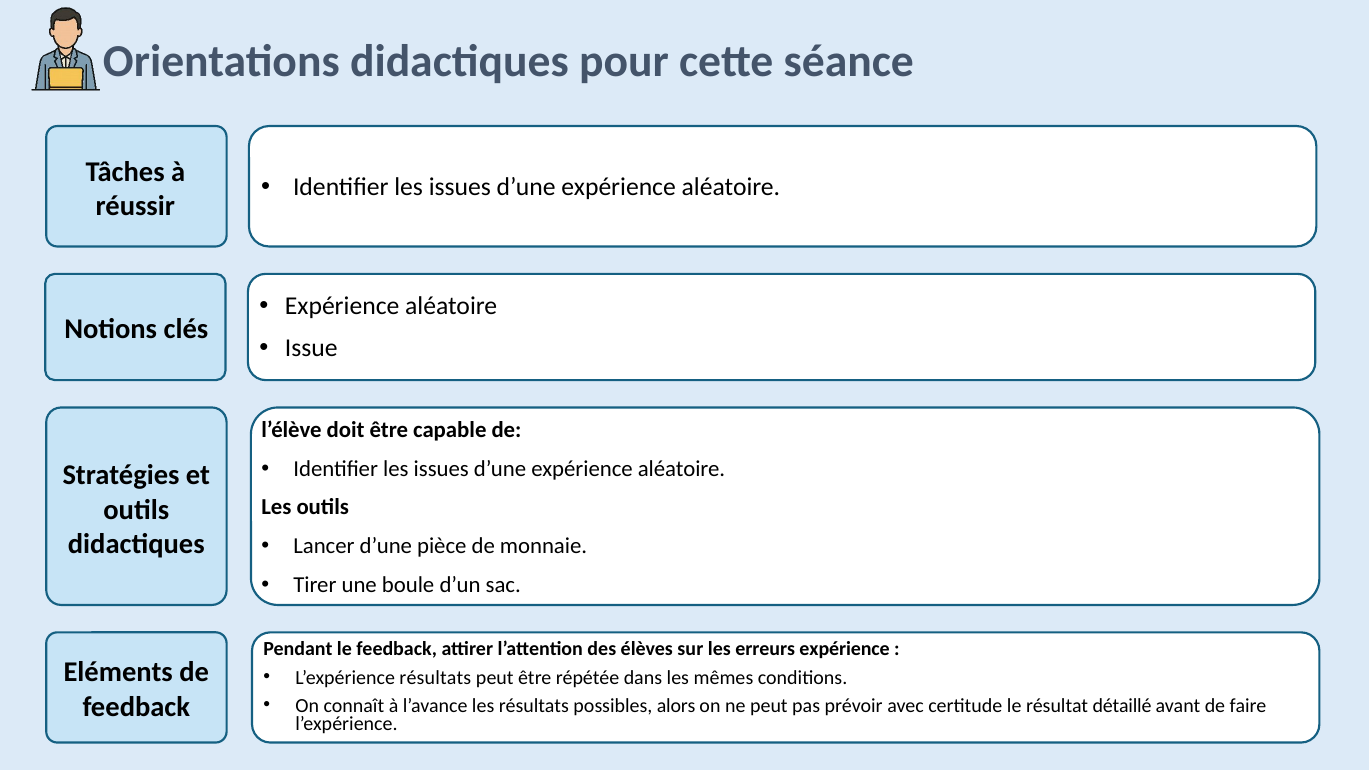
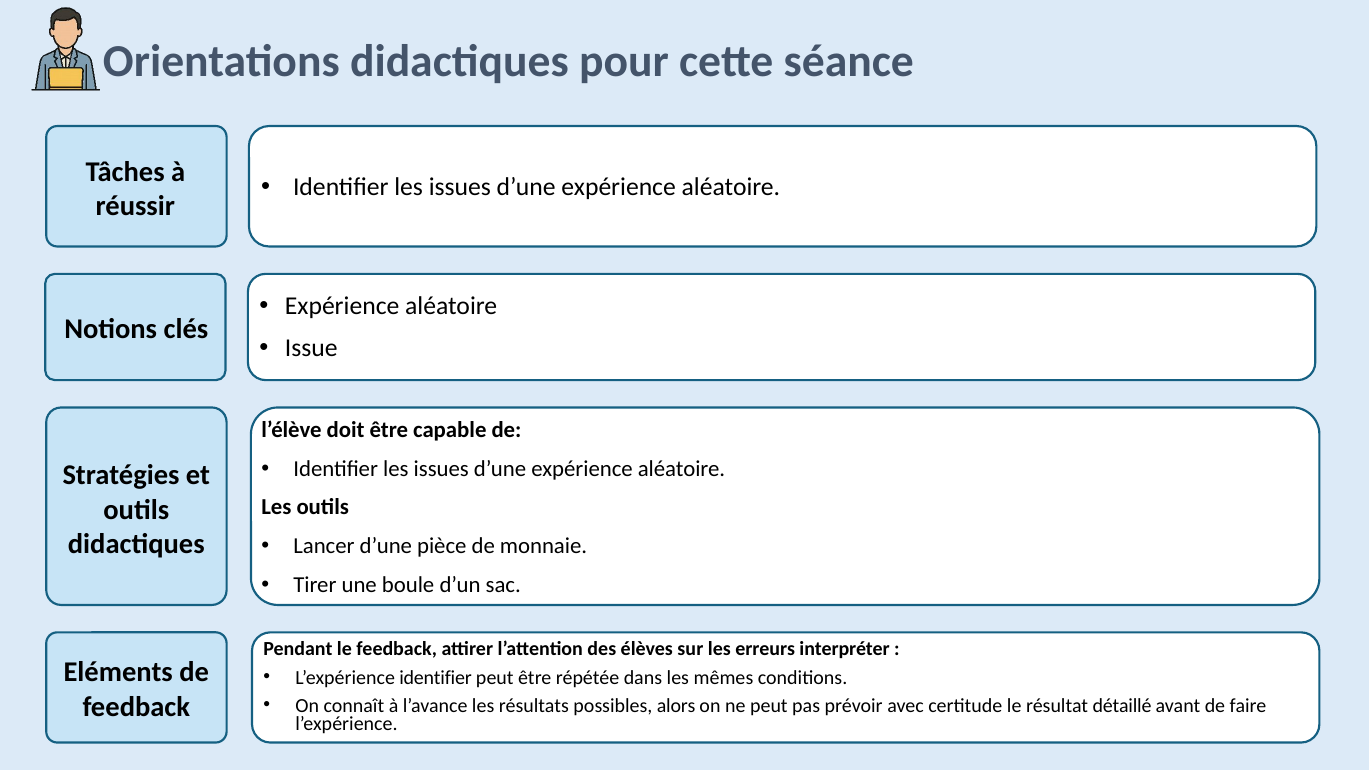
erreurs expérience: expérience -> interpréter
L’expérience résultats: résultats -> identifier
